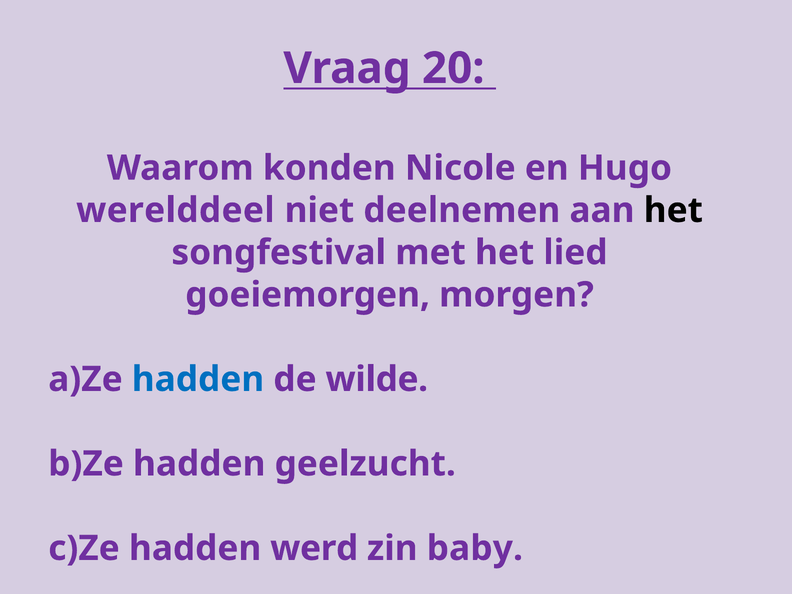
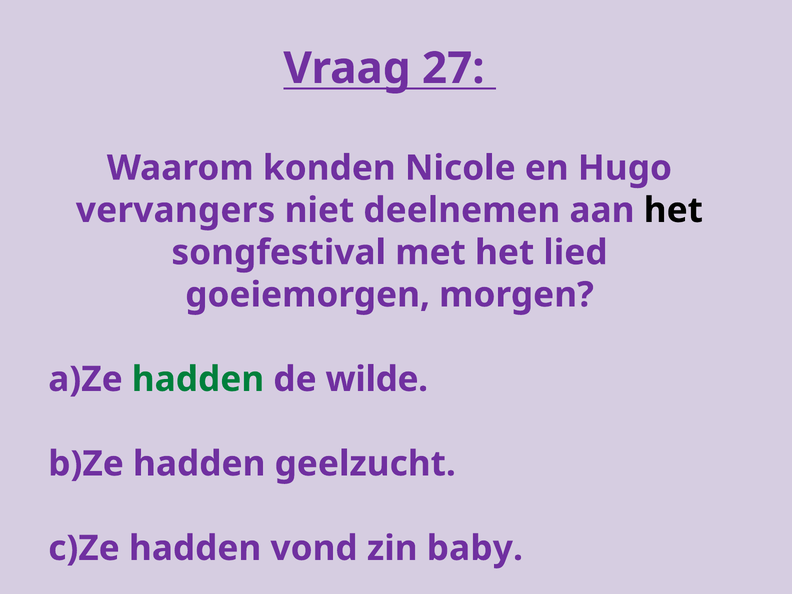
20: 20 -> 27
werelddeel: werelddeel -> vervangers
hadden at (198, 379) colour: blue -> green
werd: werd -> vond
